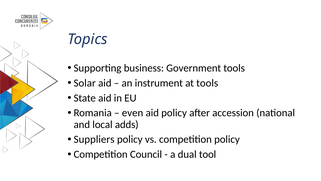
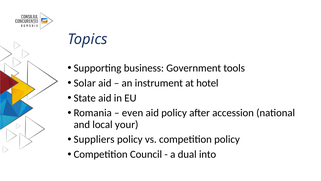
at tools: tools -> hotel
adds: adds -> your
tool: tool -> into
